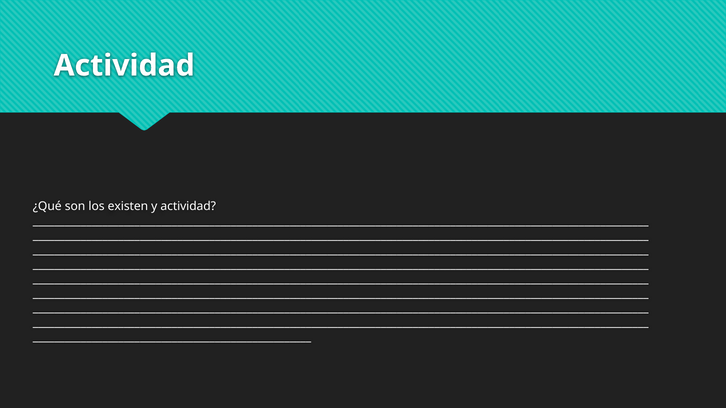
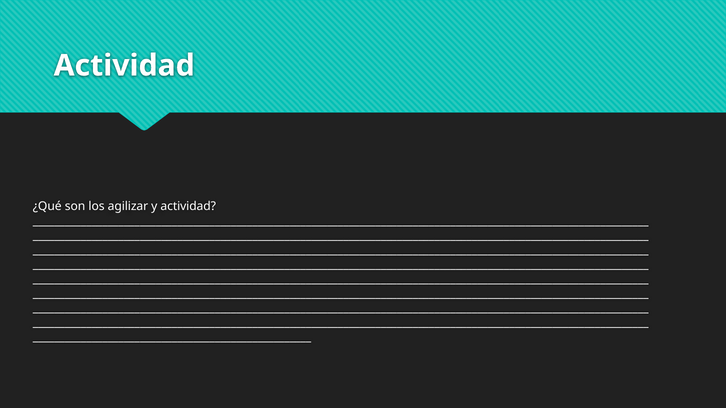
existen: existen -> agilizar
